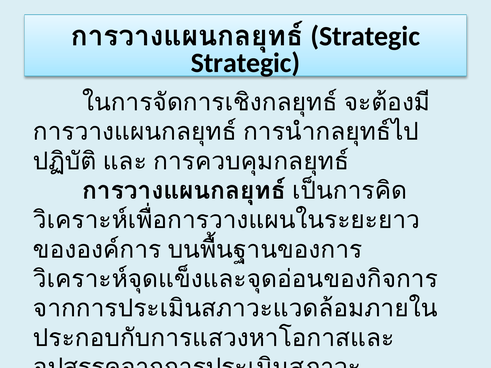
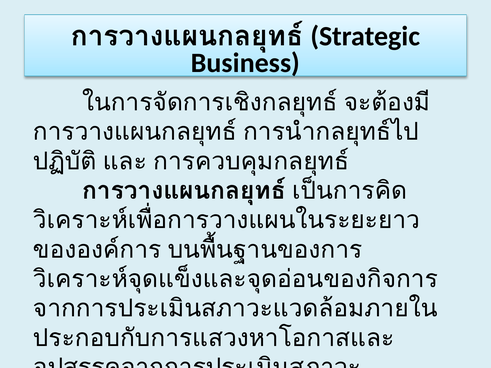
Strategic at (245, 63): Strategic -> Business
